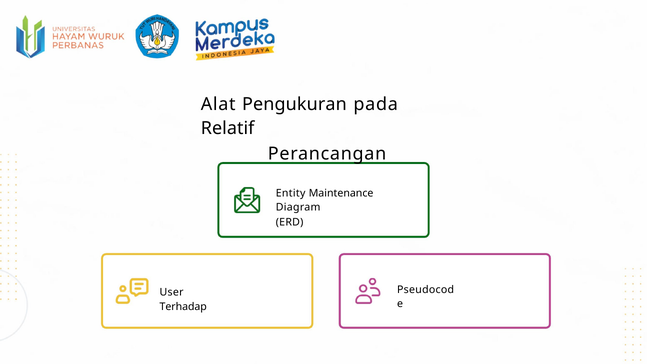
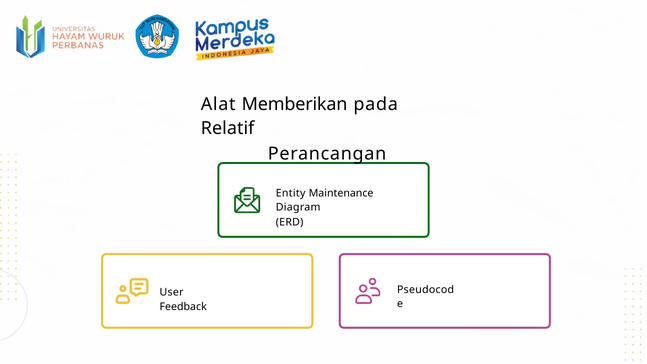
Pengukuran: Pengukuran -> Memberikan
Terhadap: Terhadap -> Feedback
